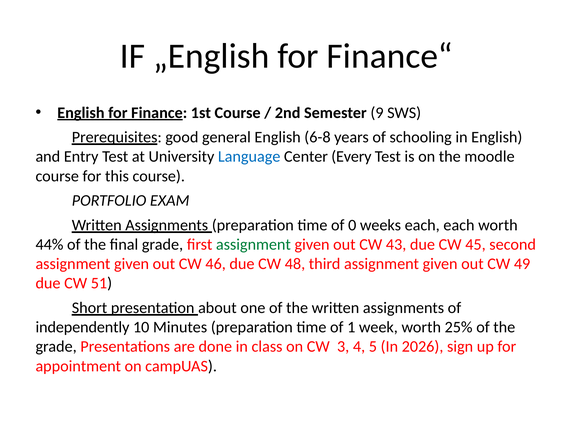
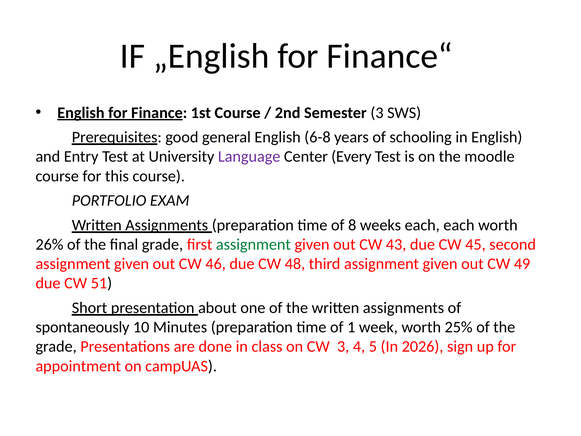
Semester 9: 9 -> 3
Language colour: blue -> purple
0: 0 -> 8
44%: 44% -> 26%
independently: independently -> spontaneously
